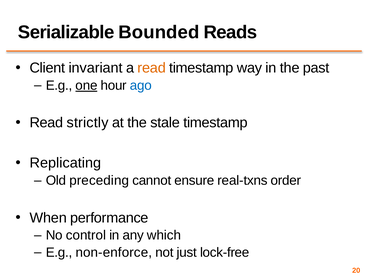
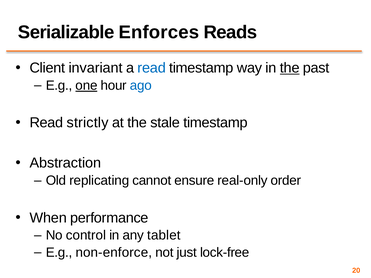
Bounded: Bounded -> Enforces
read at (152, 68) colour: orange -> blue
the at (290, 68) underline: none -> present
Replicating: Replicating -> Abstraction
preceding: preceding -> replicating
real-txns: real-txns -> real-only
which: which -> tablet
